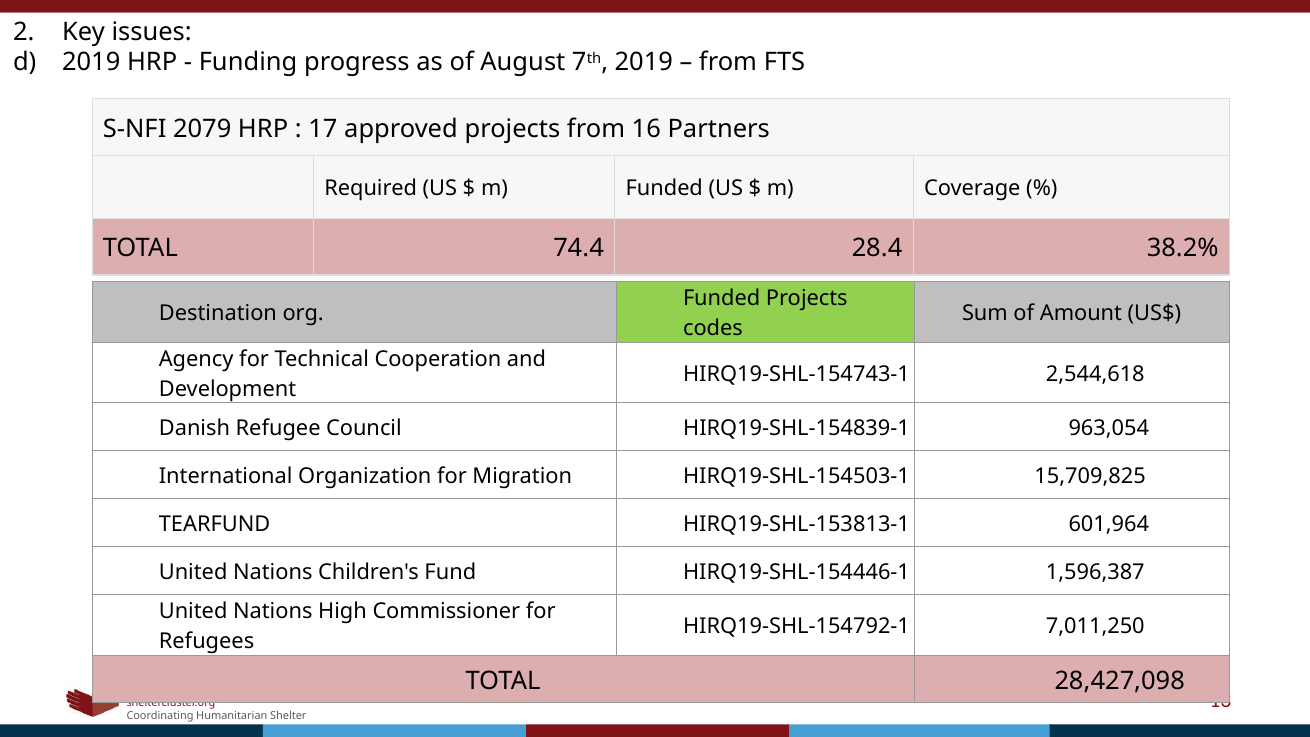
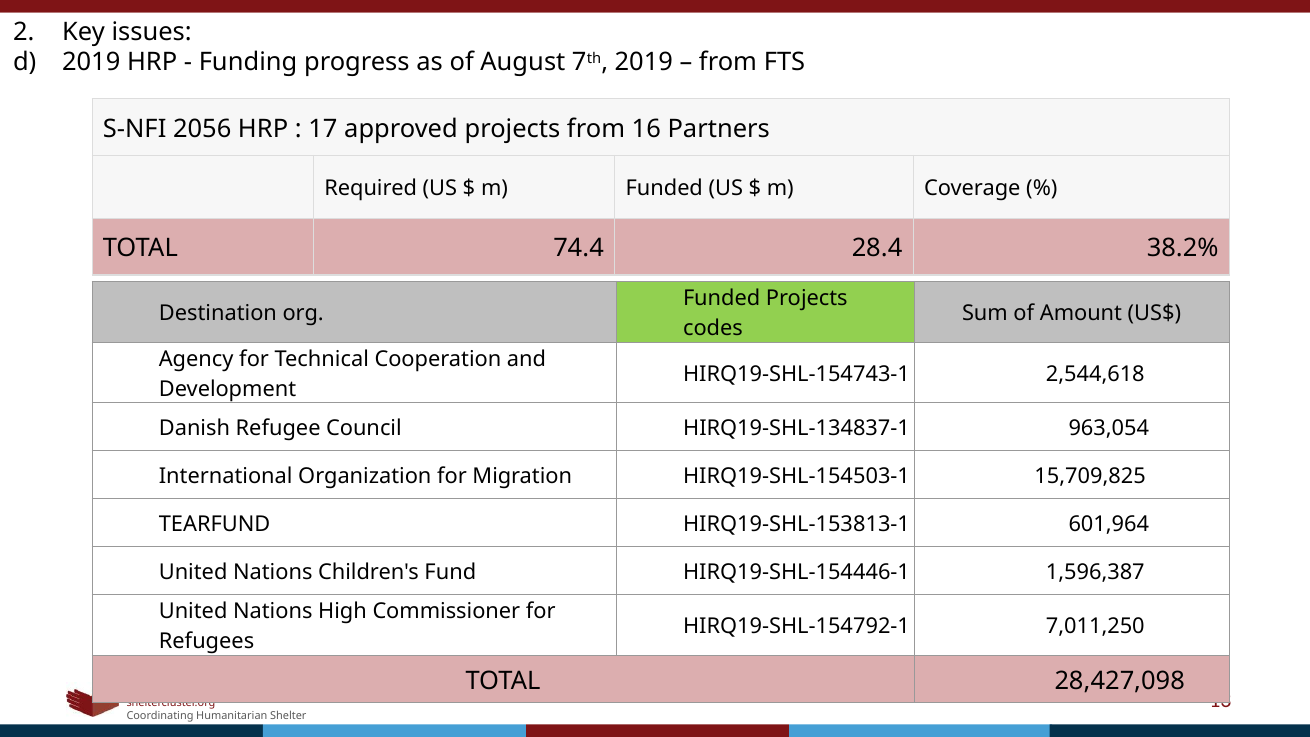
2079: 2079 -> 2056
HIRQ19-SHL-154839-1: HIRQ19-SHL-154839-1 -> HIRQ19-SHL-134837-1
